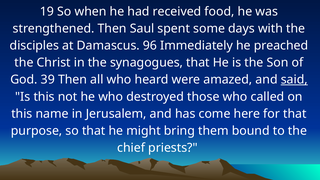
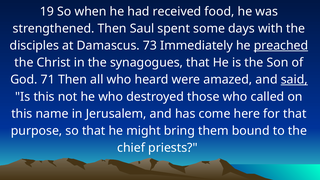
96: 96 -> 73
preached underline: none -> present
39: 39 -> 71
